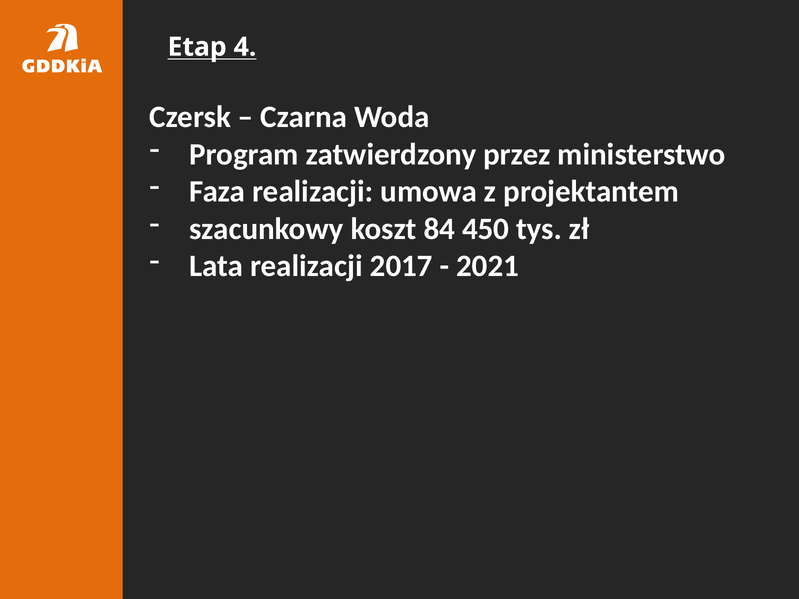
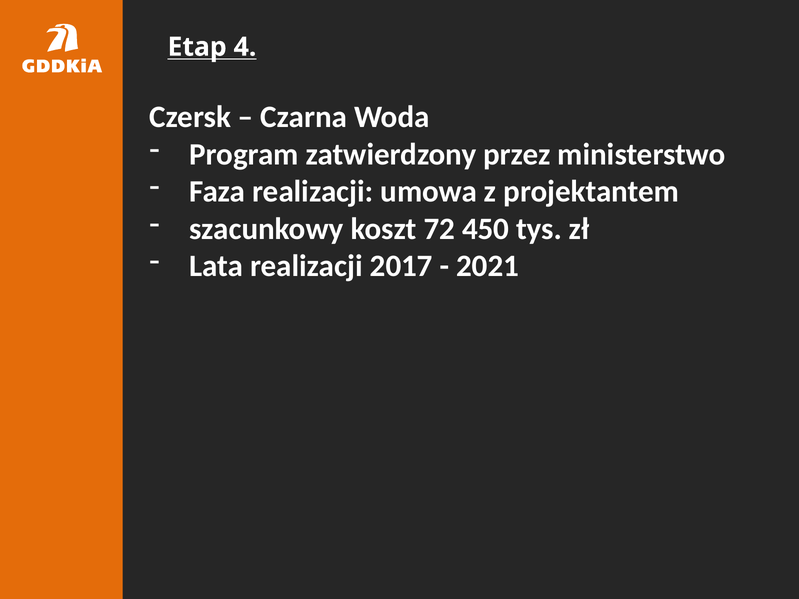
84: 84 -> 72
